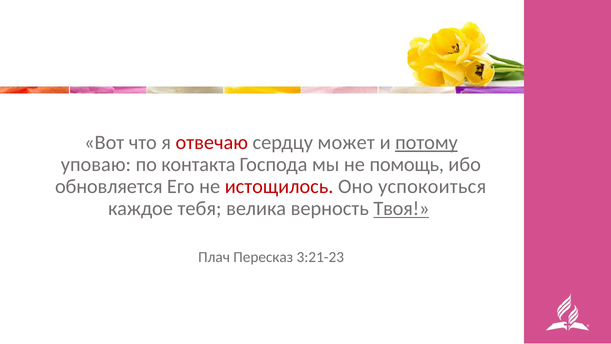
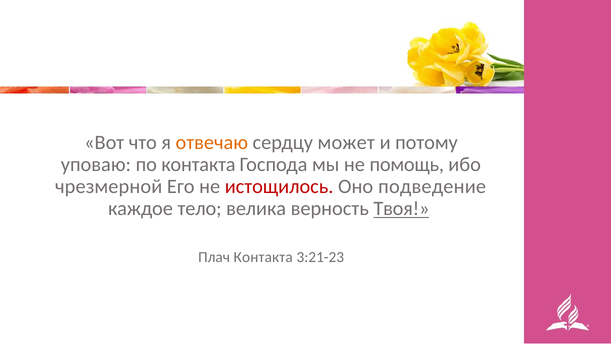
отвечаю colour: red -> orange
потому underline: present -> none
обновляется: обновляется -> чрезмерной
успокоиться: успокоиться -> подведение
тебя: тебя -> тело
Плач Пересказ: Пересказ -> Контакта
